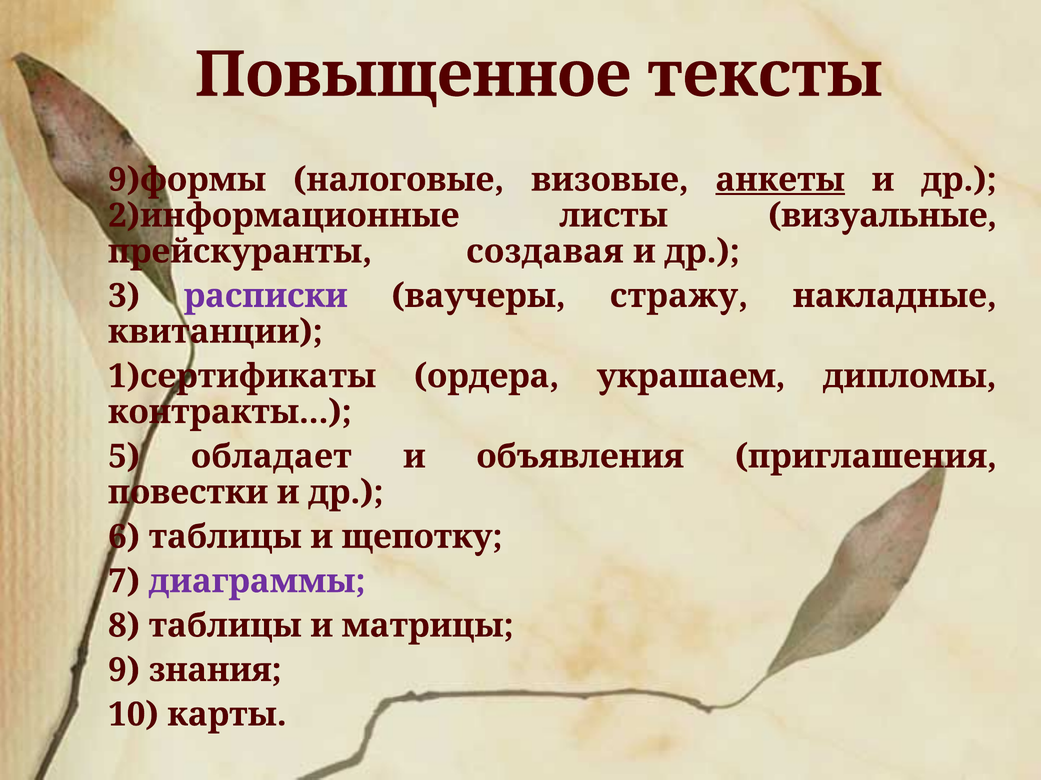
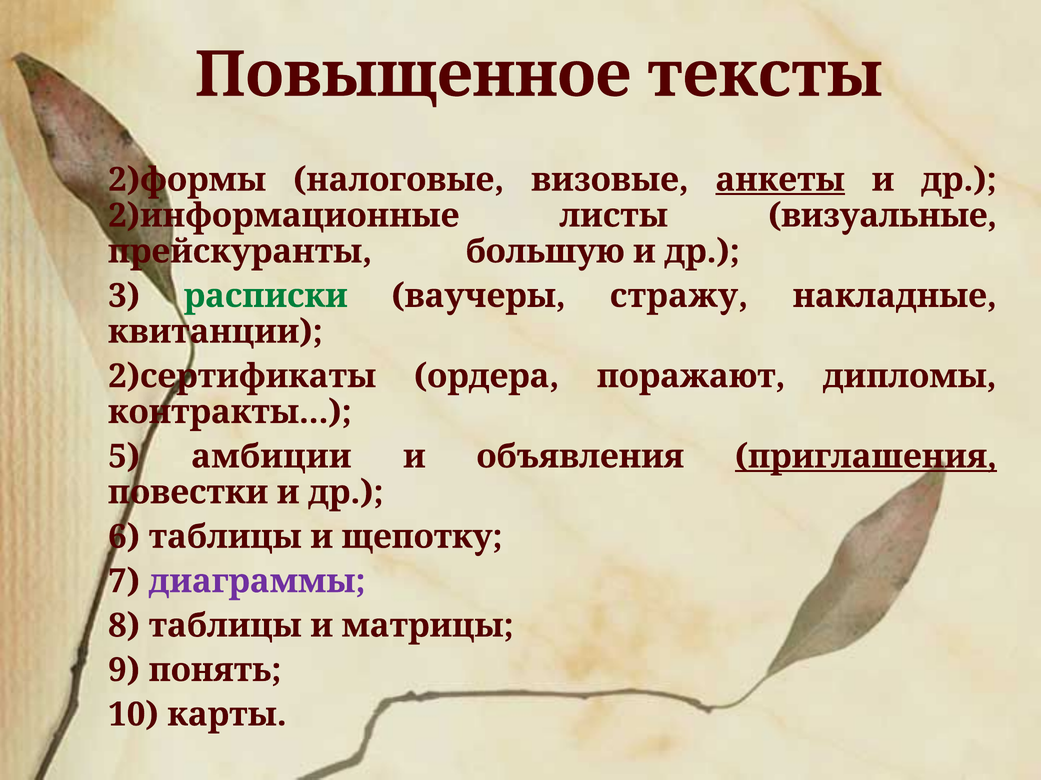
9)формы: 9)формы -> 2)формы
создавая: создавая -> большую
расписки colour: purple -> green
1)сертификаты: 1)сертификаты -> 2)сертификаты
украшаем: украшаем -> поражают
обладает: обладает -> амбиции
приглашения underline: none -> present
знания: знания -> понять
